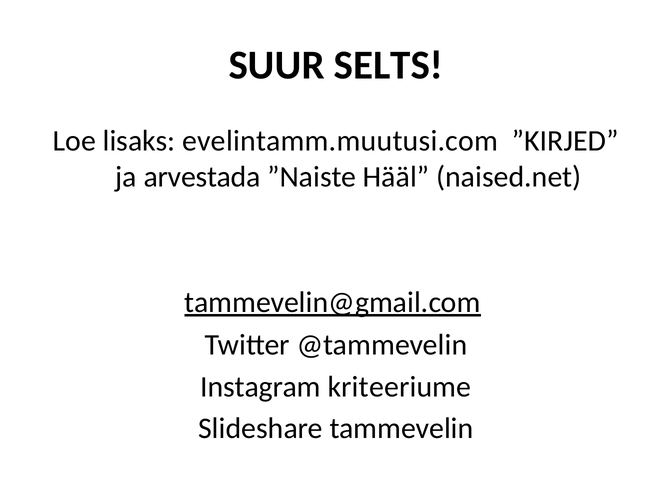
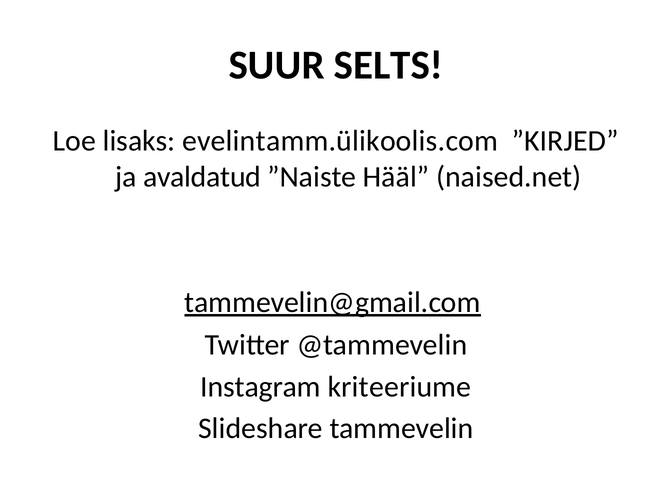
evelintamm.muutusi.com: evelintamm.muutusi.com -> evelintamm.ülikoolis.com
arvestada: arvestada -> avaldatud
